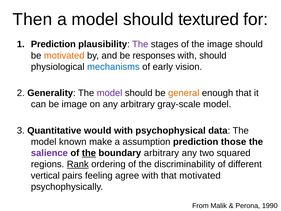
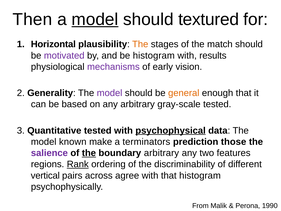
model at (95, 19) underline: none -> present
Prediction at (53, 44): Prediction -> Horizontal
The at (140, 44) colour: purple -> orange
the image: image -> match
motivated at (64, 55) colour: orange -> purple
be responses: responses -> histogram
with should: should -> results
mechanisms colour: blue -> purple
be image: image -> based
gray-scale model: model -> tested
Quantitative would: would -> tested
psychophysical underline: none -> present
assumption: assumption -> terminators
squared: squared -> features
feeling: feeling -> across
that motivated: motivated -> histogram
